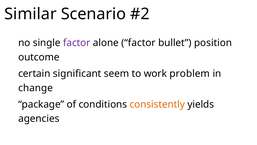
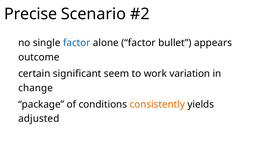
Similar: Similar -> Precise
factor at (77, 43) colour: purple -> blue
position: position -> appears
problem: problem -> variation
agencies: agencies -> adjusted
